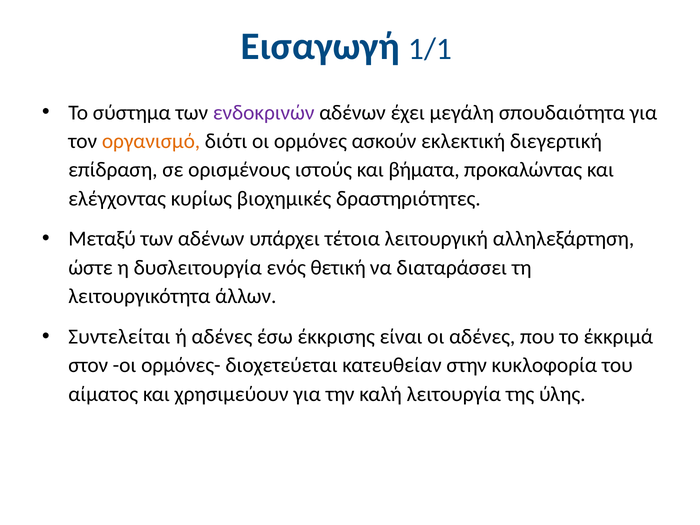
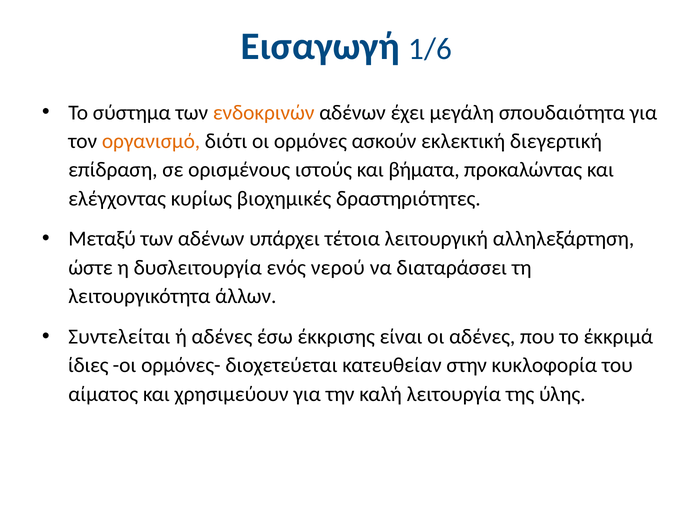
1/1: 1/1 -> 1/6
ενδοκρινών colour: purple -> orange
θετική: θετική -> νερού
στον: στον -> ίδιες
